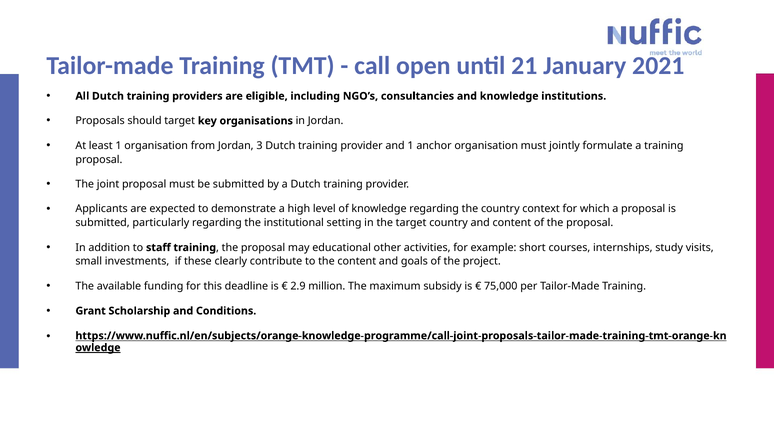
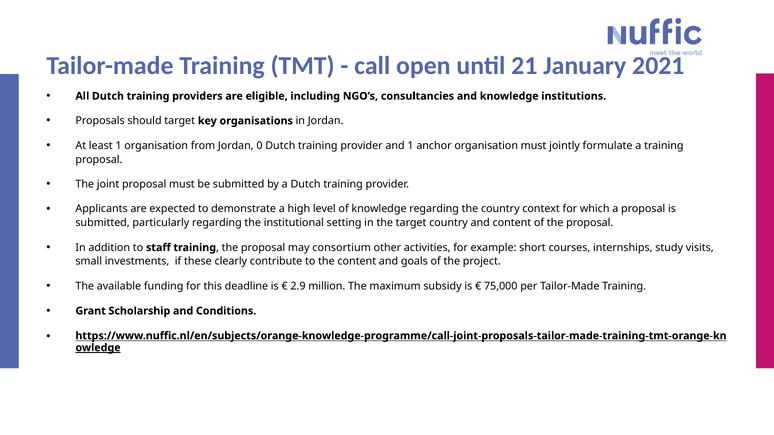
3: 3 -> 0
educational: educational -> consortium
